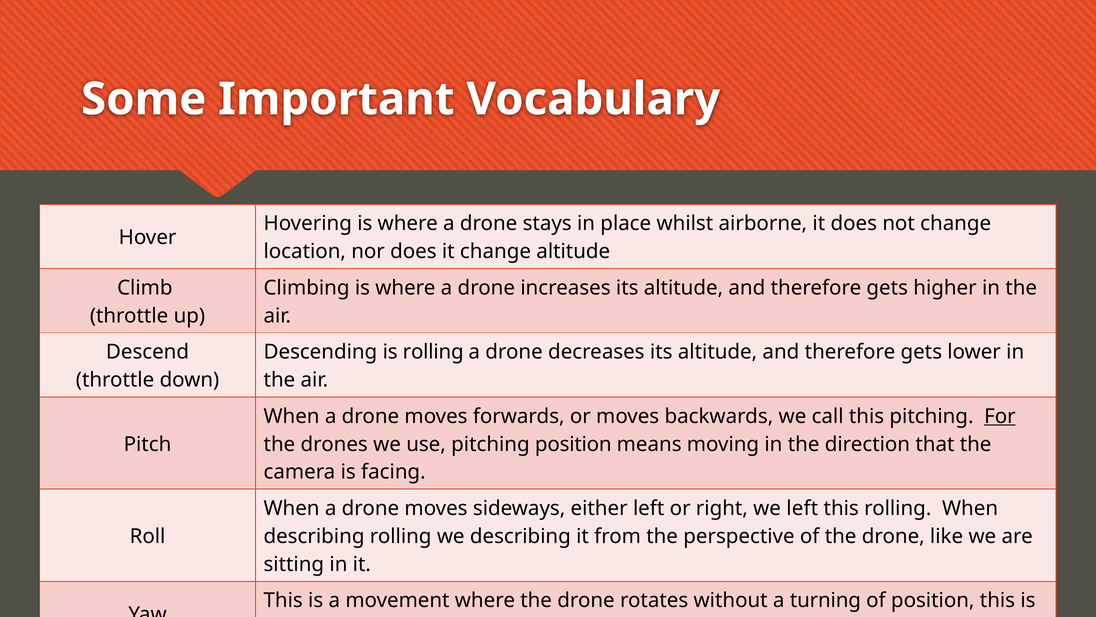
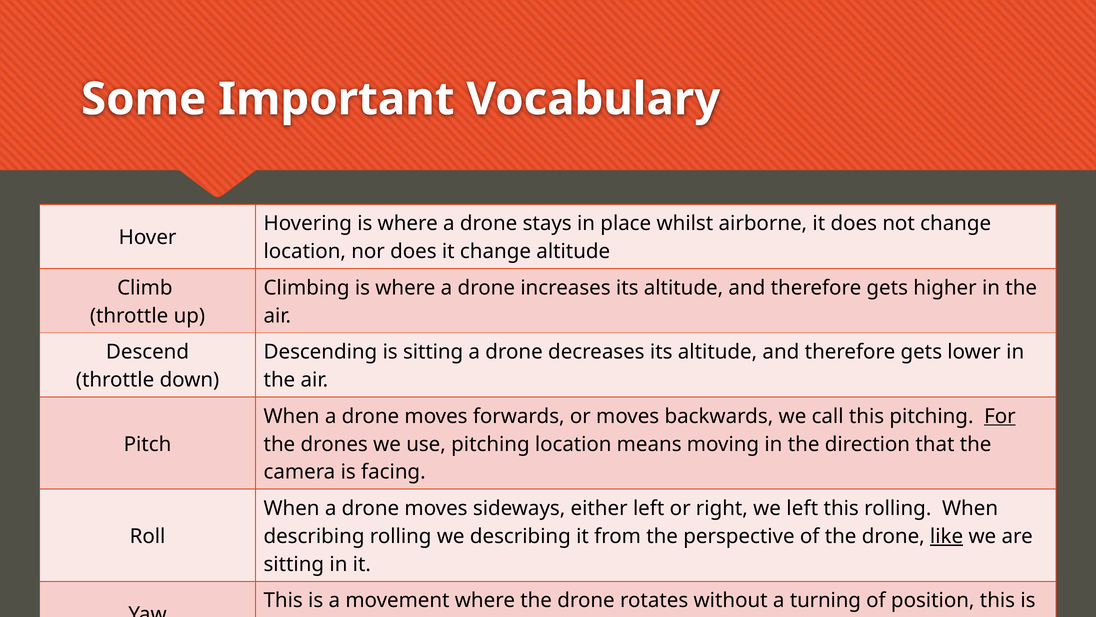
is rolling: rolling -> sitting
pitching position: position -> location
like underline: none -> present
